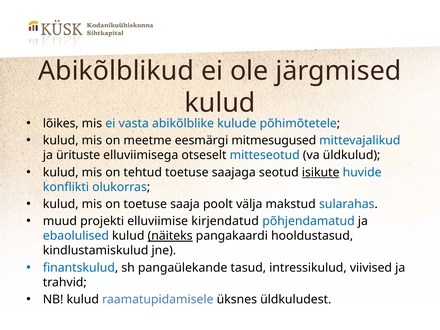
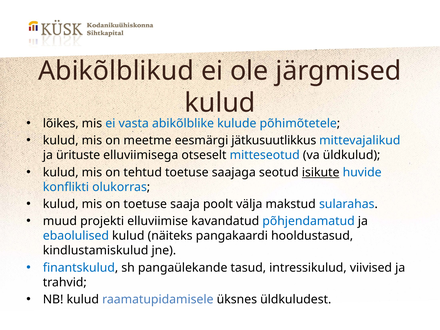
mitmesugused: mitmesugused -> jätkusuutlikkus
kirjendatud: kirjendatud -> kavandatud
näiteks underline: present -> none
